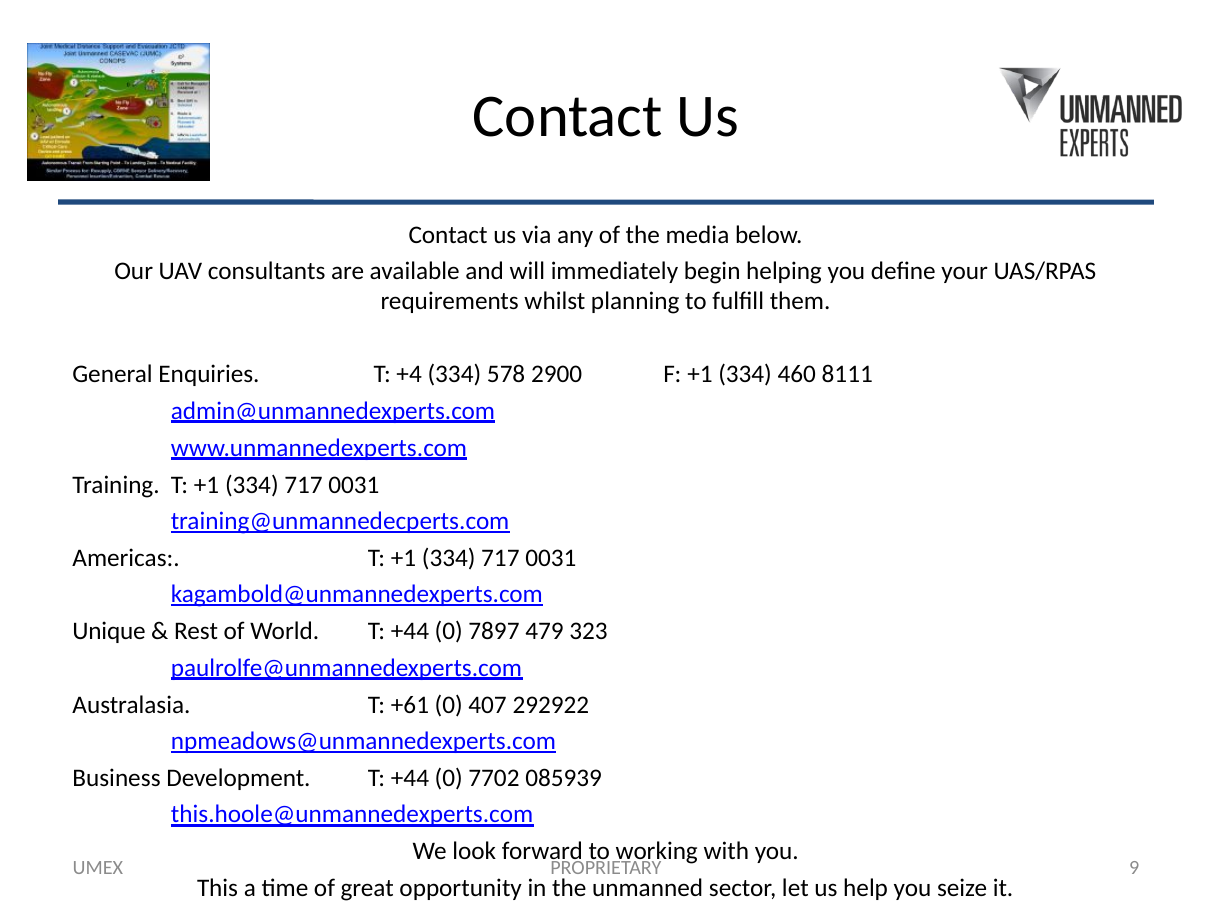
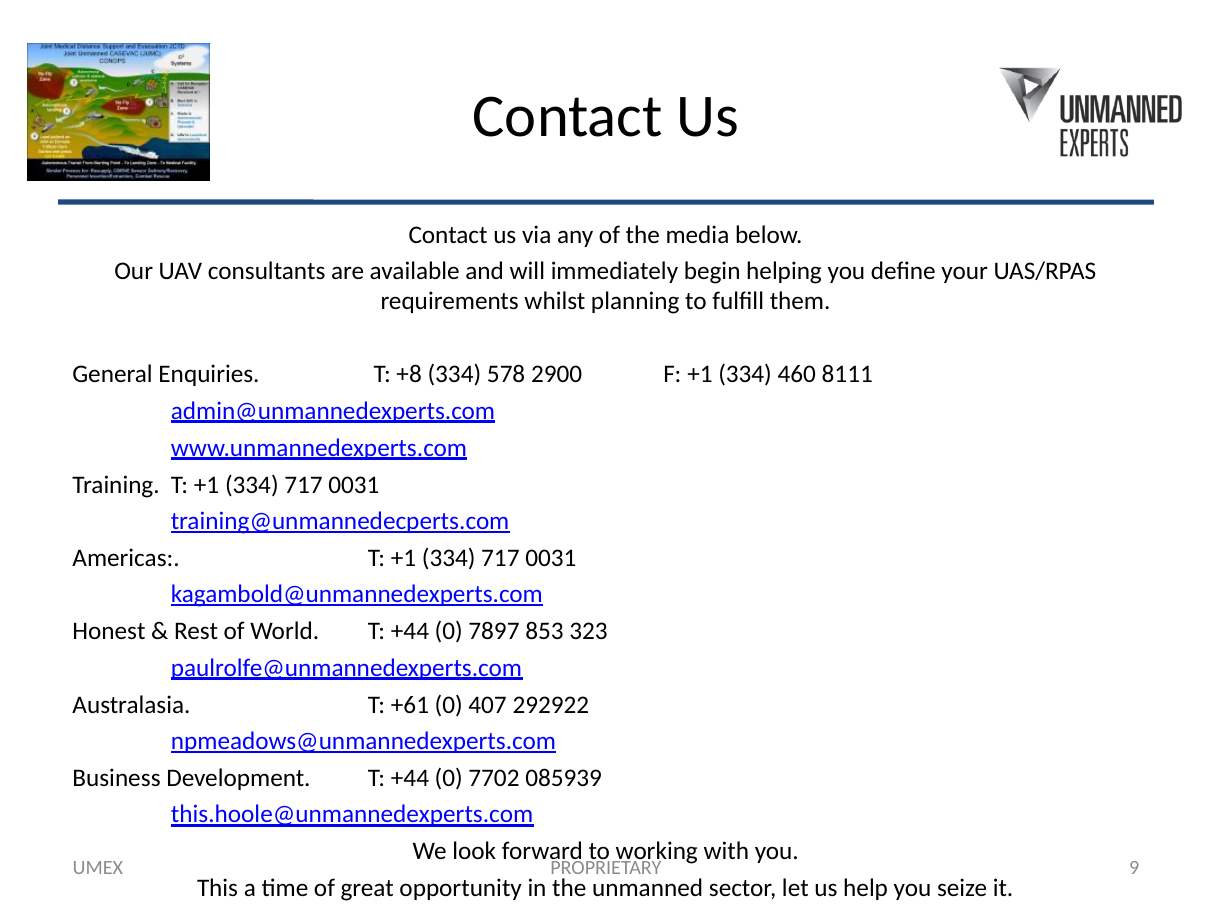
+4: +4 -> +8
Unique: Unique -> Honest
479: 479 -> 853
